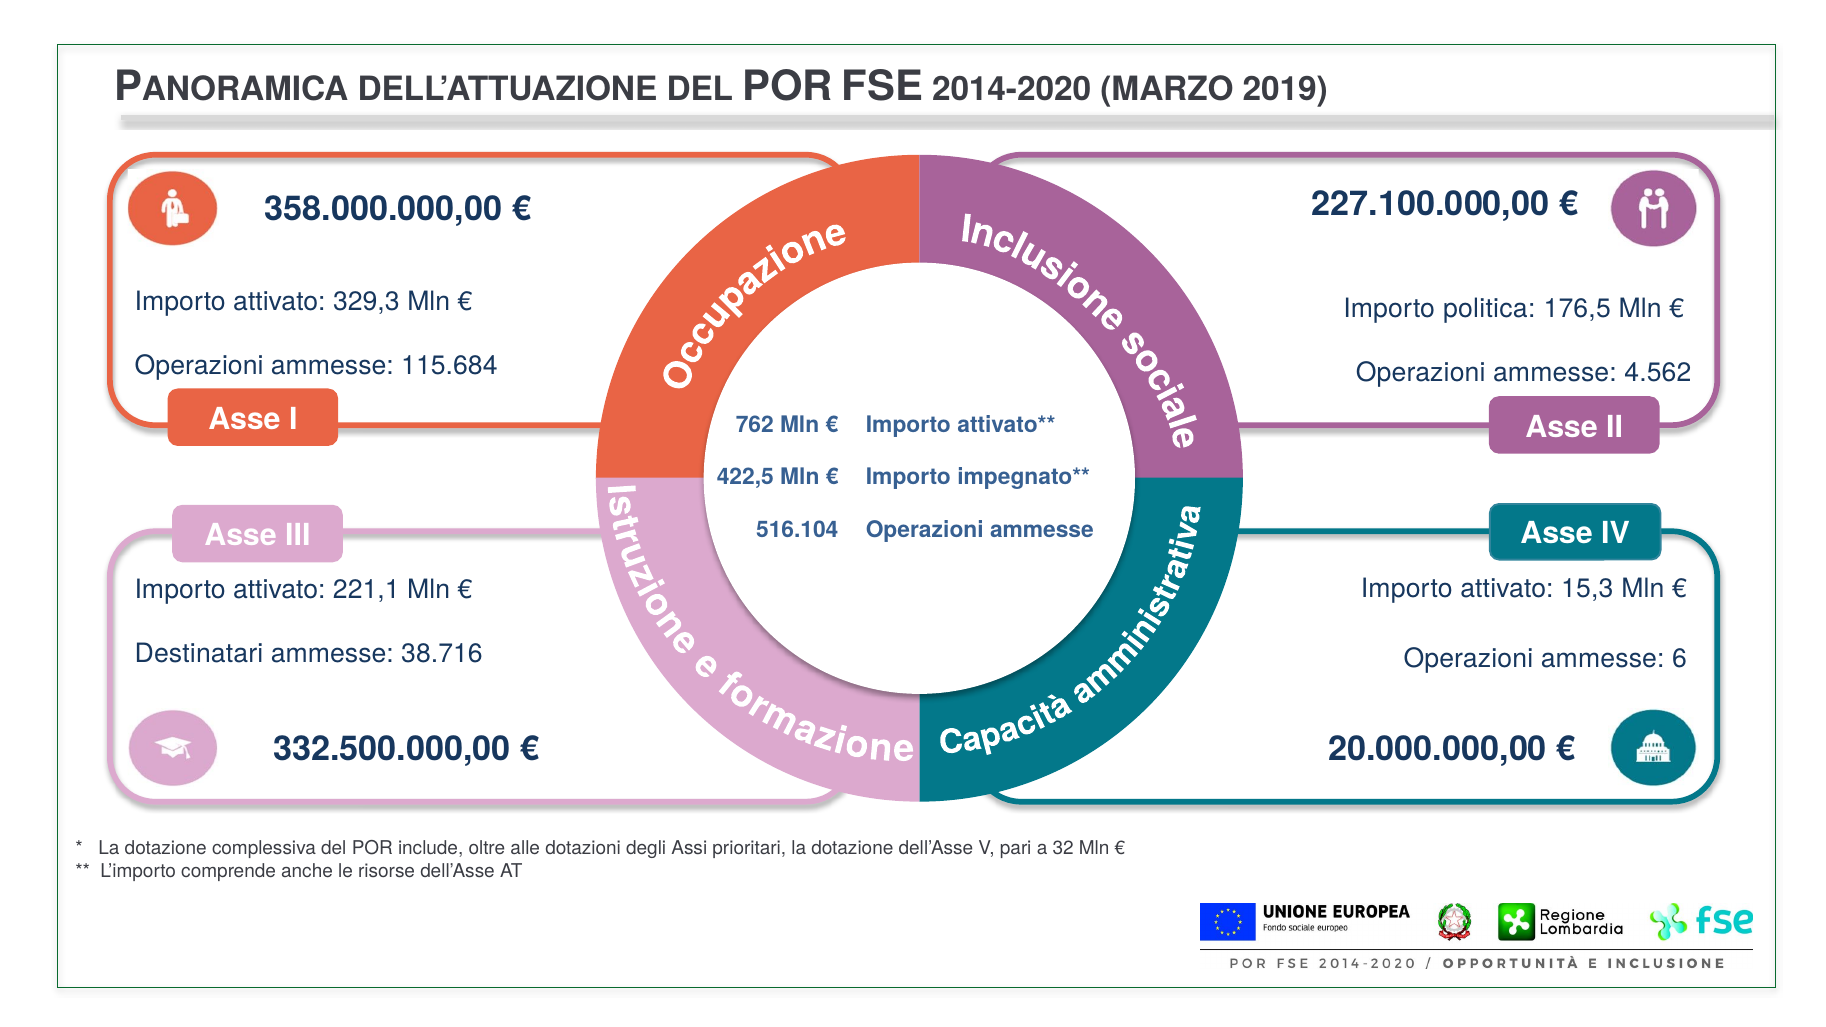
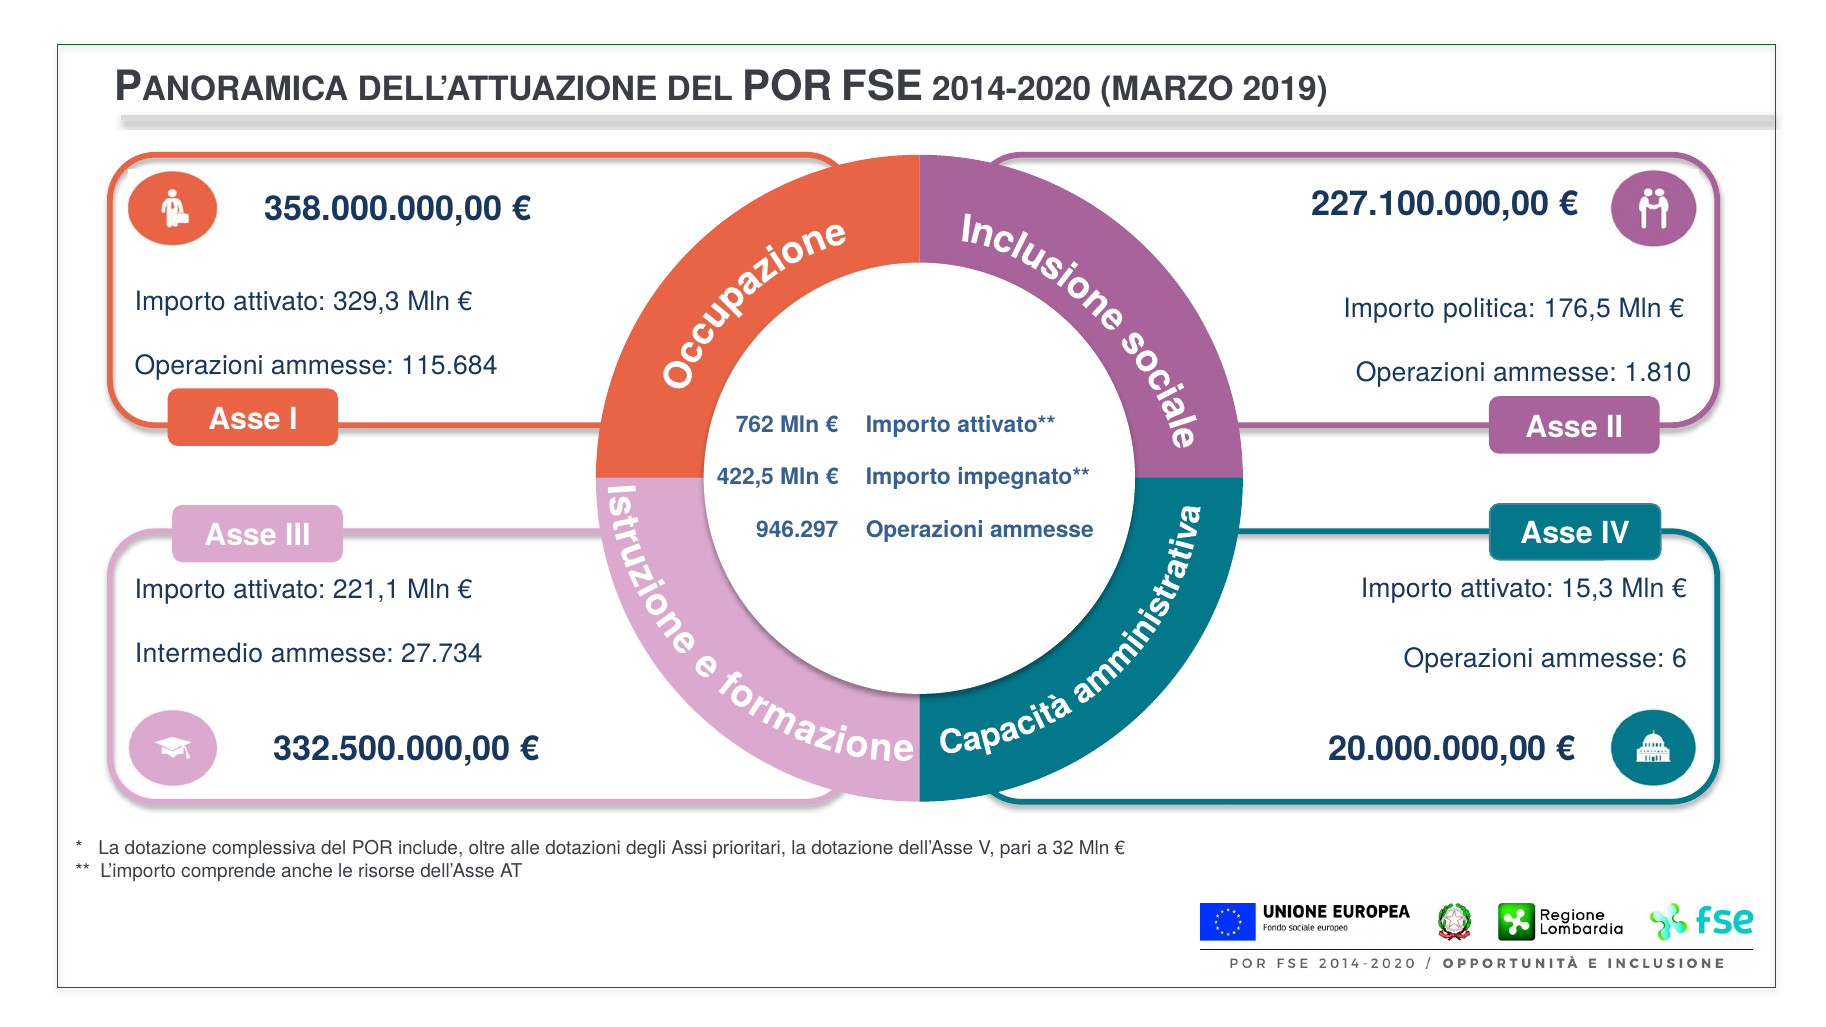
4.562: 4.562 -> 1.810
516.104: 516.104 -> 946.297
Destinatari: Destinatari -> Intermedio
38.716: 38.716 -> 27.734
